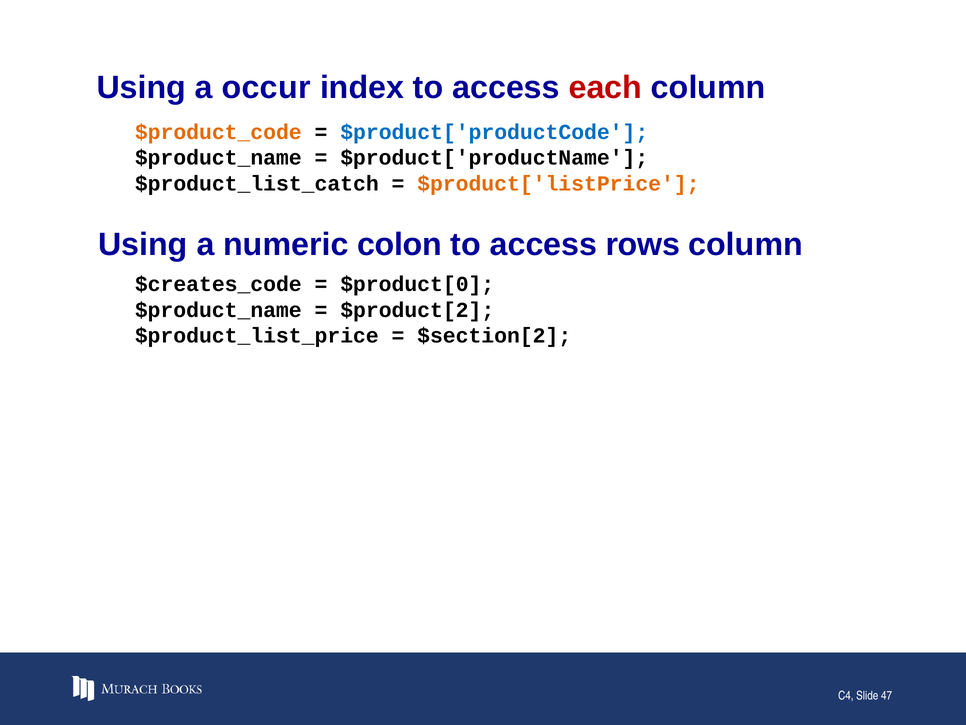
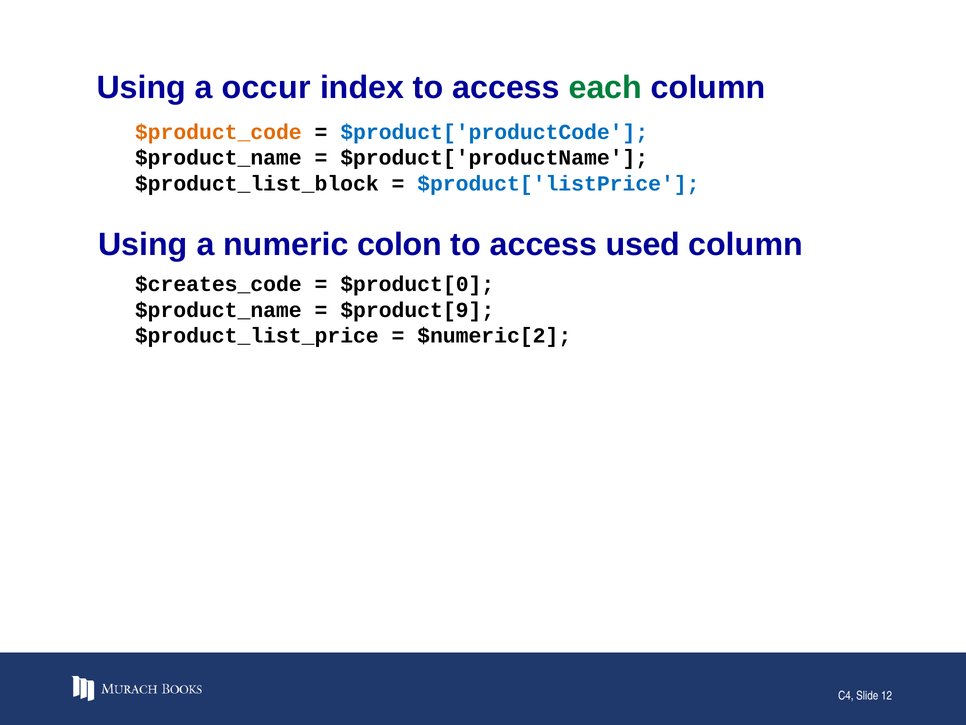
each colour: red -> green
$product_list_catch: $product_list_catch -> $product_list_block
$product['listPrice colour: orange -> blue
rows: rows -> used
$product[2: $product[2 -> $product[9
$section[2: $section[2 -> $numeric[2
47: 47 -> 12
